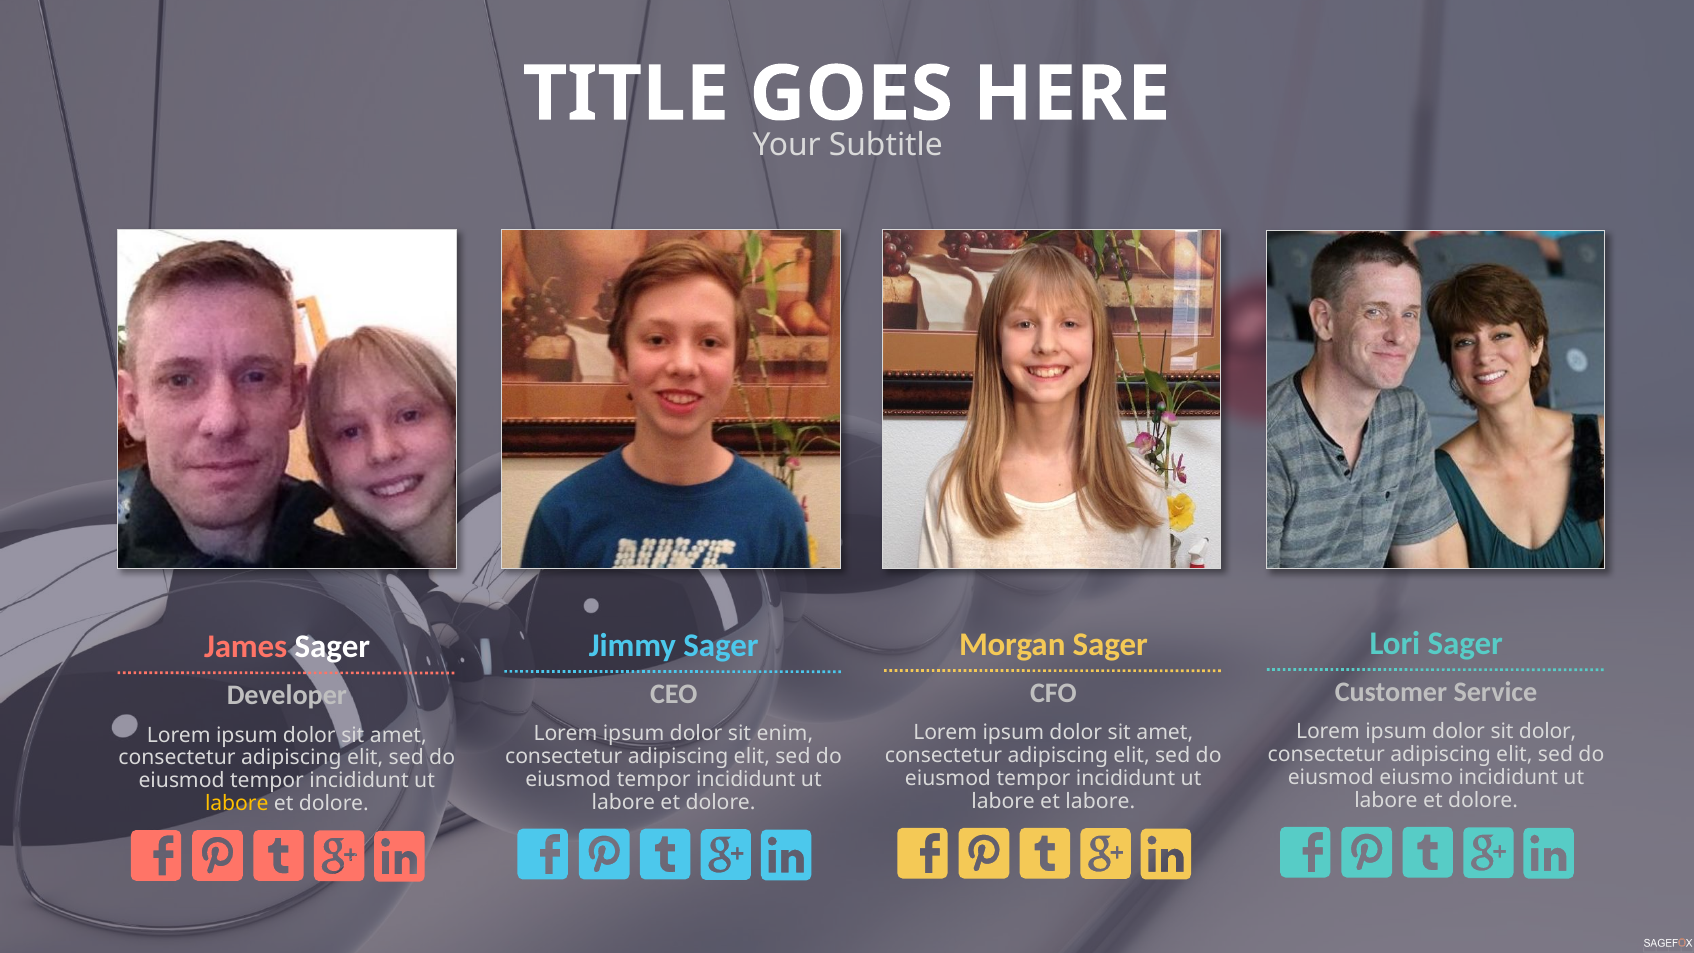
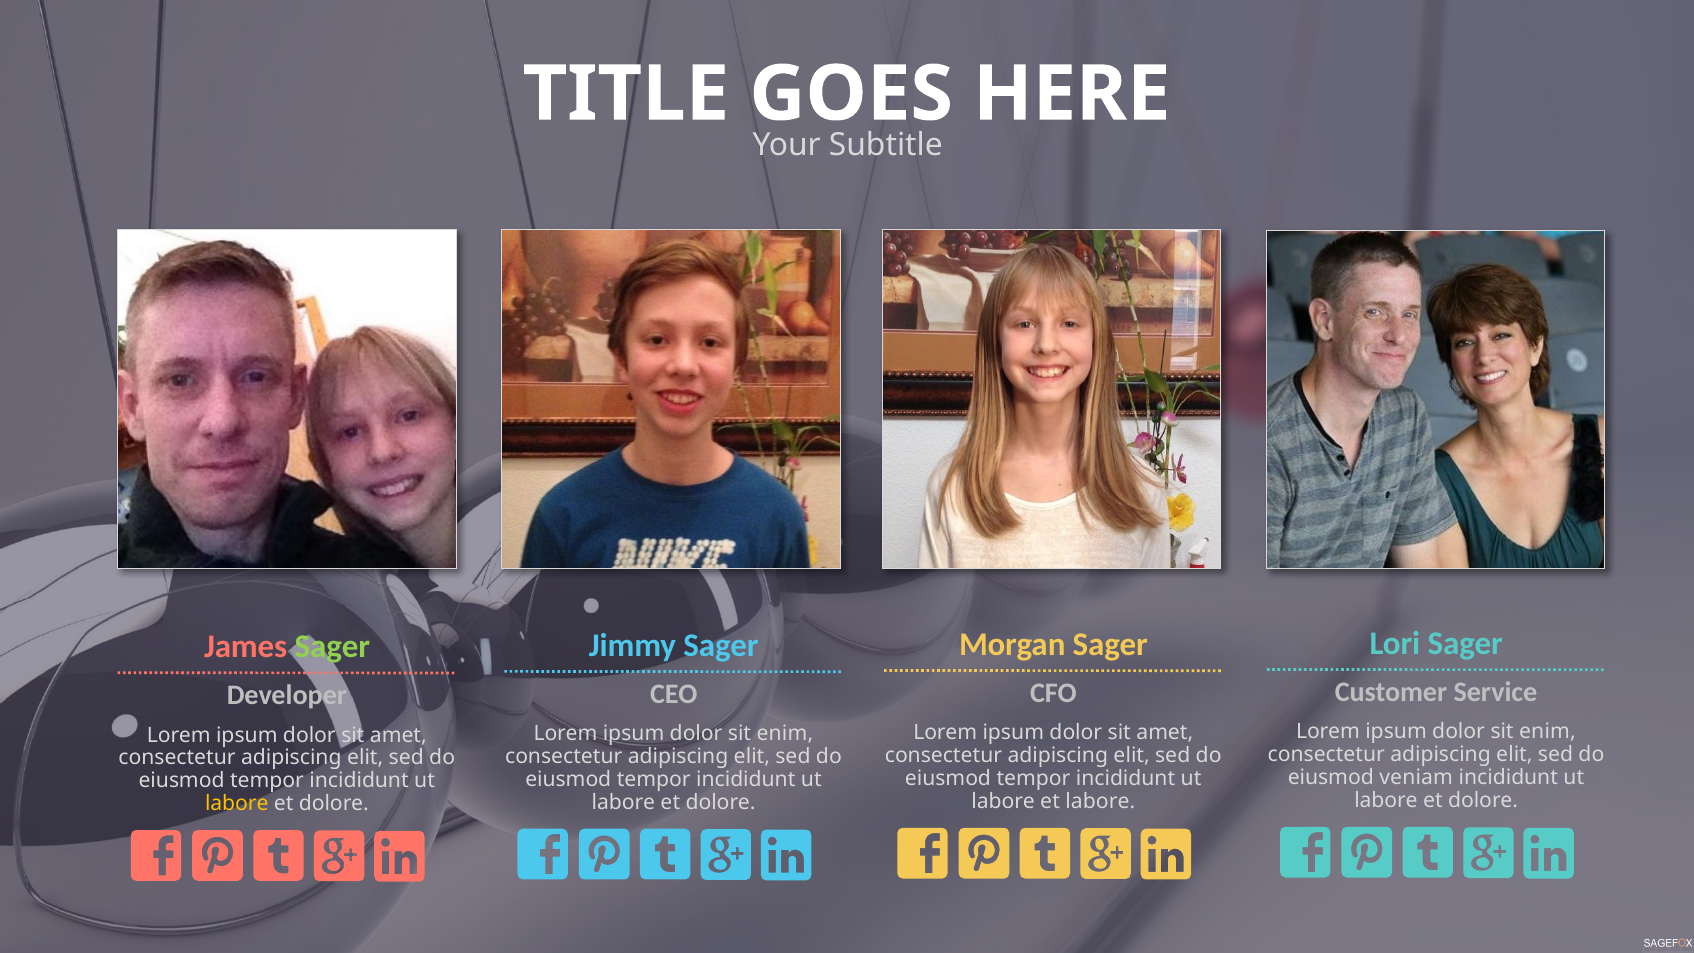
Sager at (332, 646) colour: white -> light green
dolor at (1548, 732): dolor -> enim
eiusmo: eiusmo -> veniam
